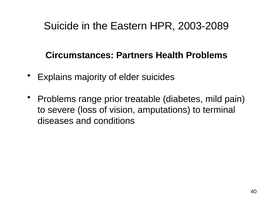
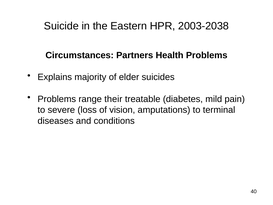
2003-2089: 2003-2089 -> 2003-2038
prior: prior -> their
